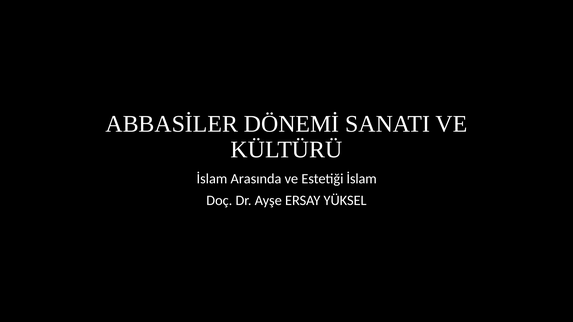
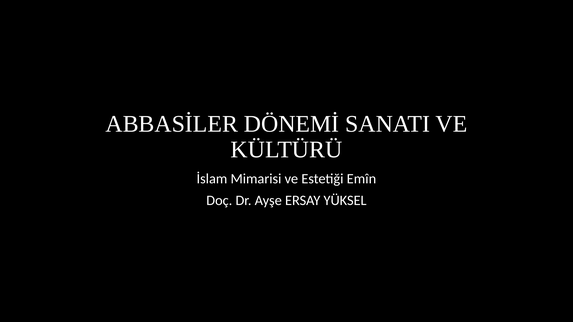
Arasında: Arasında -> Mimarisi
Estetiği İslam: İslam -> Emîn
